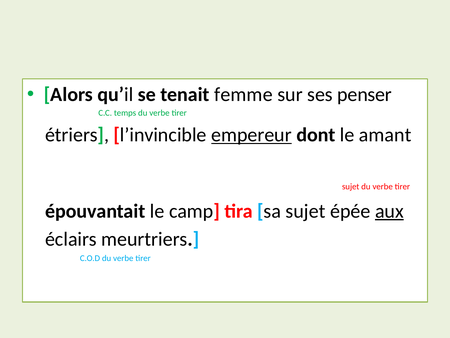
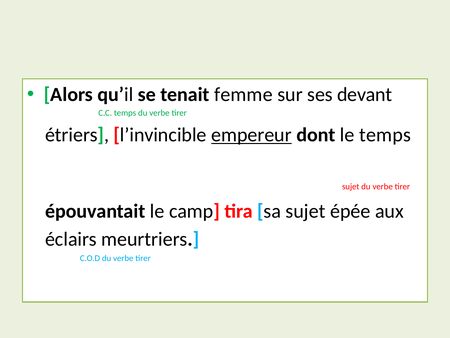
penser: penser -> devant
le amant: amant -> temps
aux underline: present -> none
